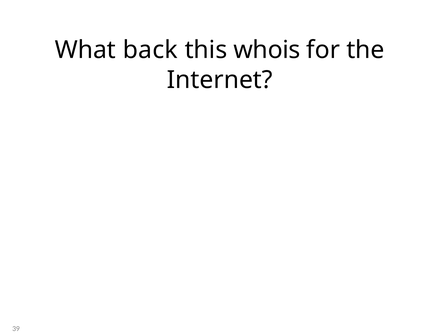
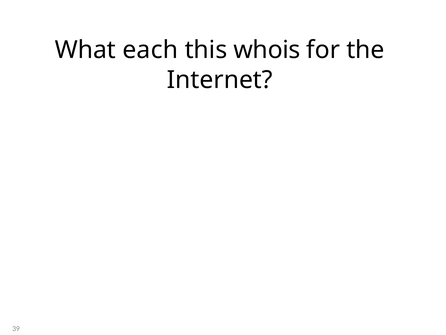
back: back -> each
